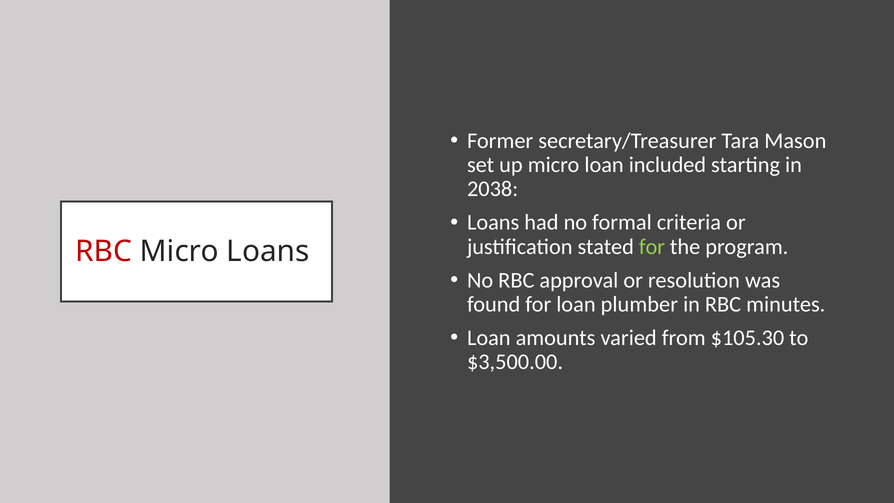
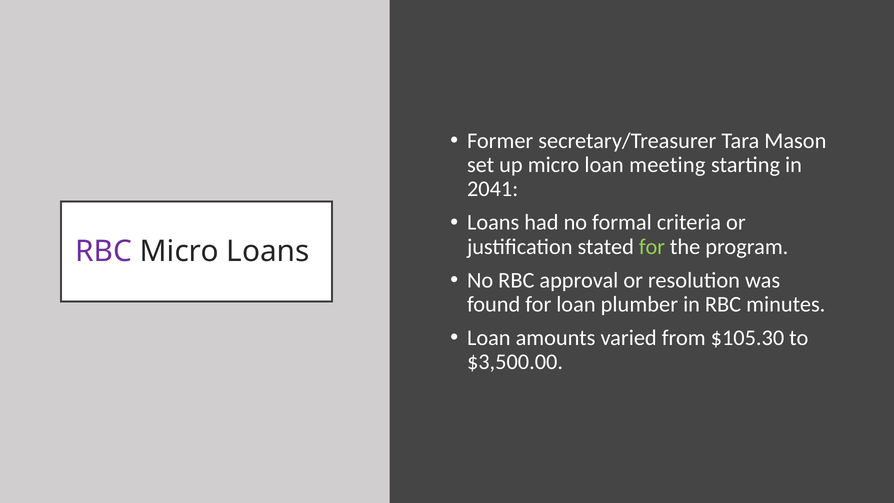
included: included -> meeting
2038: 2038 -> 2041
RBC at (104, 251) colour: red -> purple
